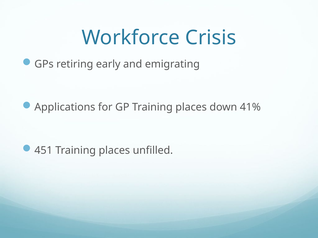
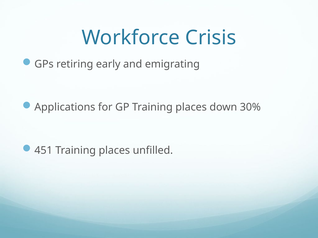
41%: 41% -> 30%
